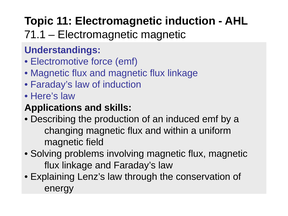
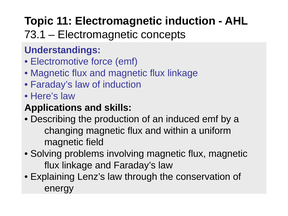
71.1: 71.1 -> 73.1
Electromagnetic magnetic: magnetic -> concepts
